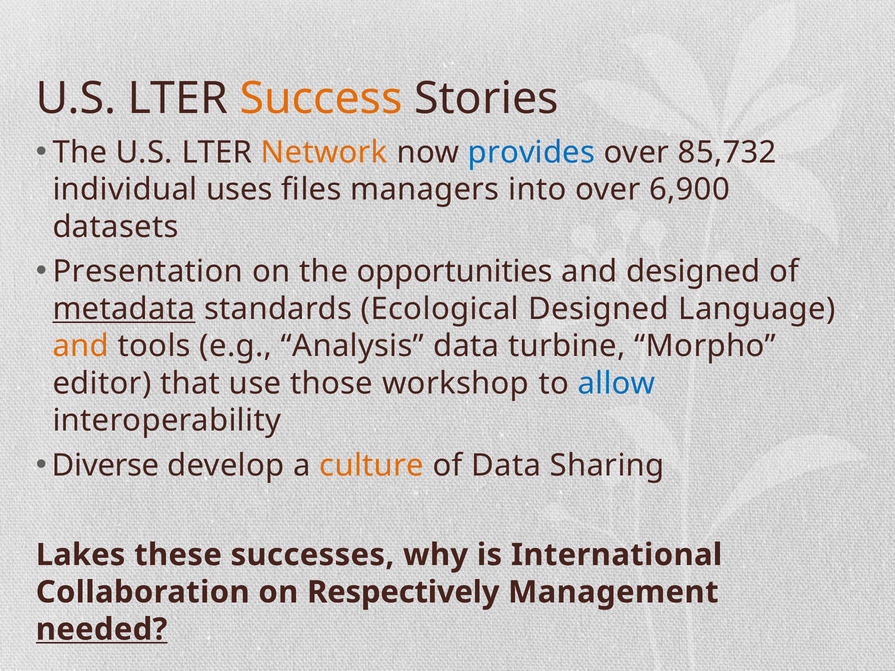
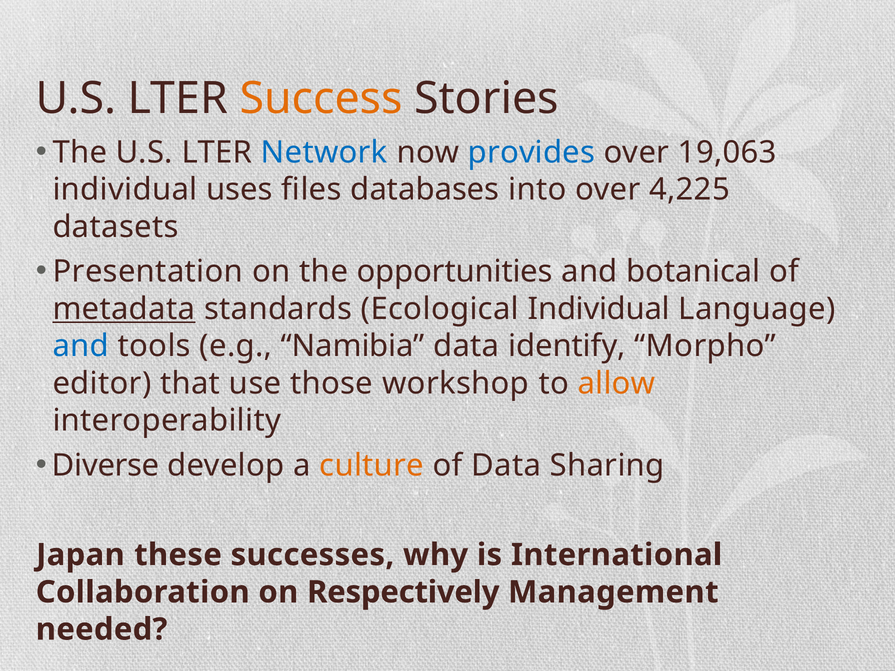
Network colour: orange -> blue
85,732: 85,732 -> 19,063
managers: managers -> databases
6,900: 6,900 -> 4,225
and designed: designed -> botanical
Ecological Designed: Designed -> Individual
and at (81, 346) colour: orange -> blue
Analysis: Analysis -> Namibia
turbine: turbine -> identify
allow colour: blue -> orange
Lakes: Lakes -> Japan
needed underline: present -> none
